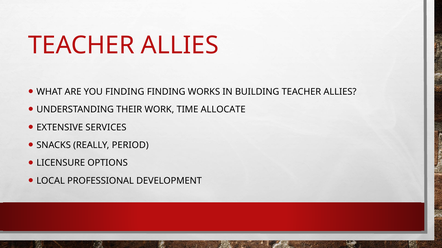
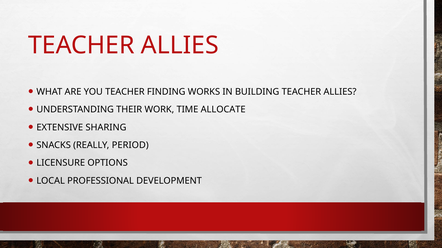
YOU FINDING: FINDING -> TEACHER
SERVICES: SERVICES -> SHARING
